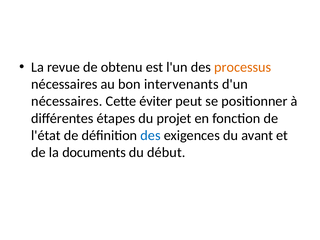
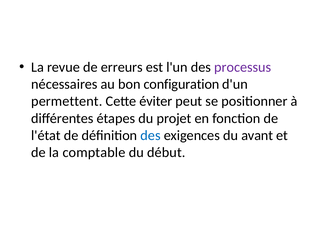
obtenu: obtenu -> erreurs
processus colour: orange -> purple
intervenants: intervenants -> configuration
nécessaires at (67, 101): nécessaires -> permettent
documents: documents -> comptable
